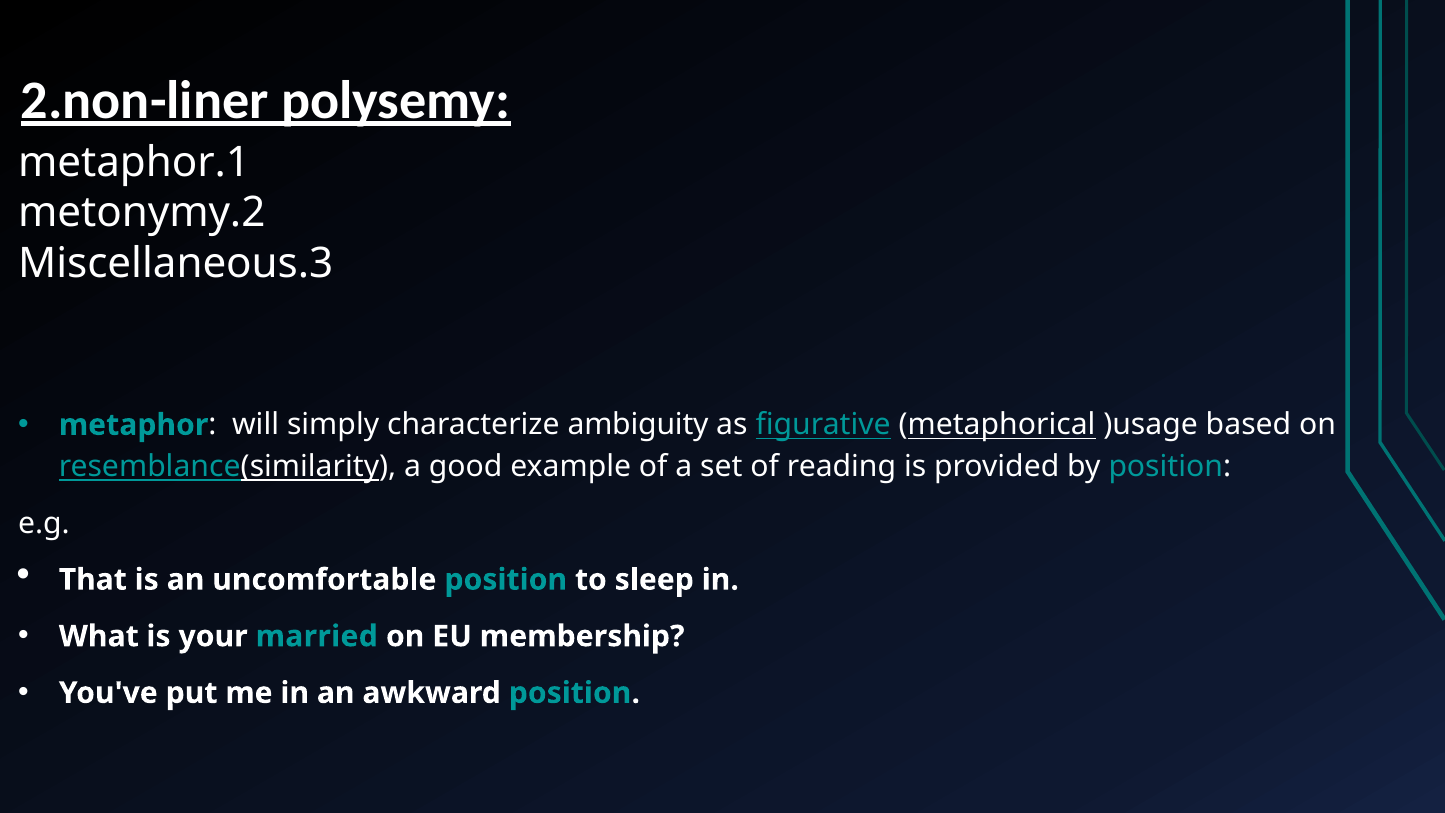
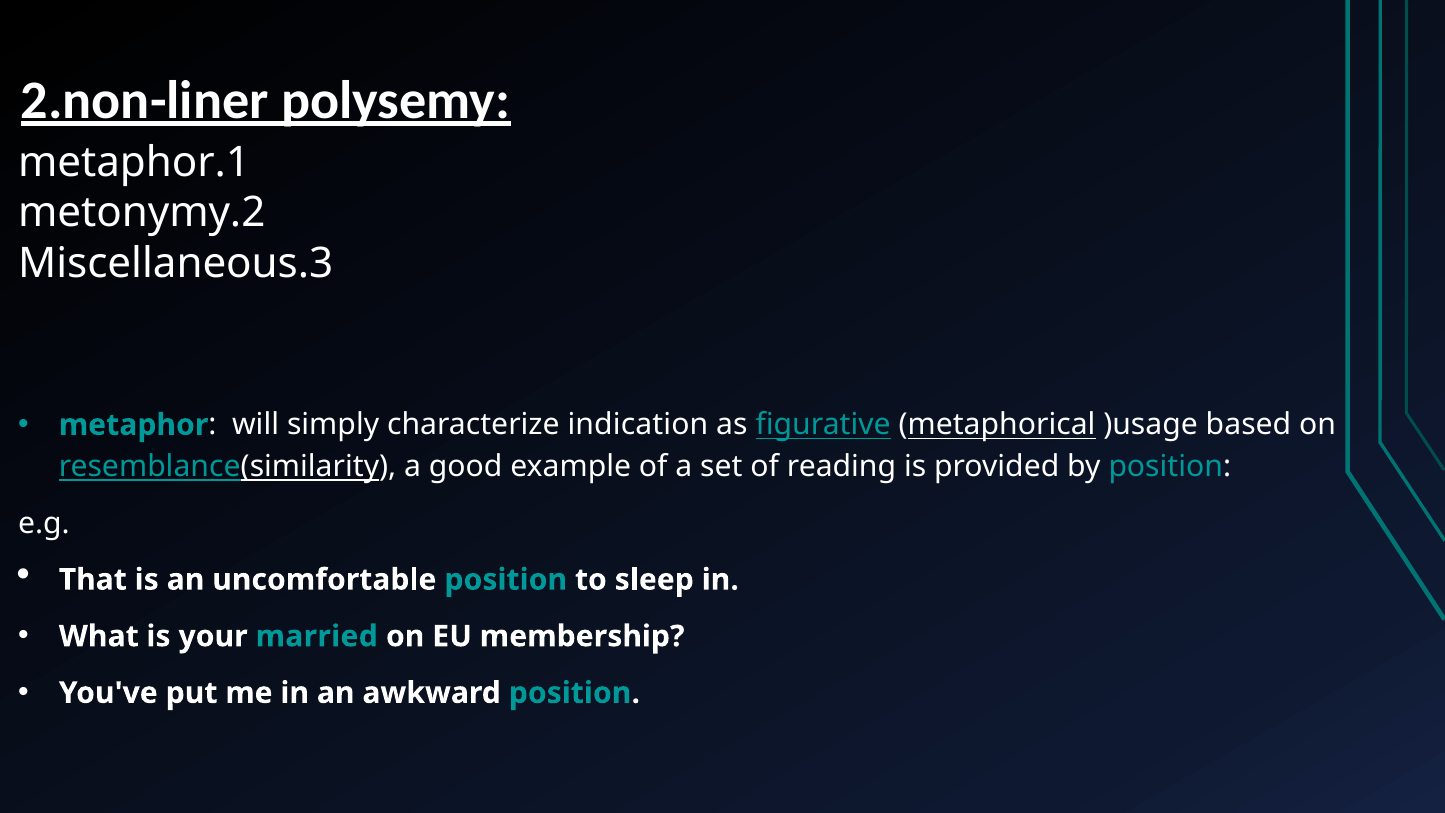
ambiguity: ambiguity -> indication
